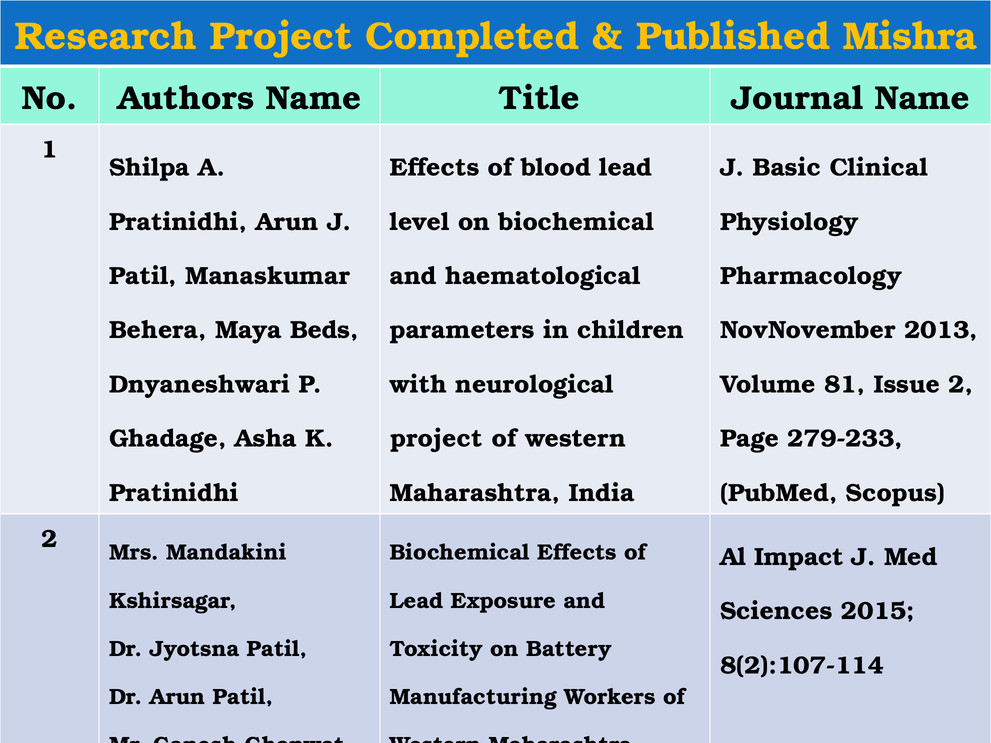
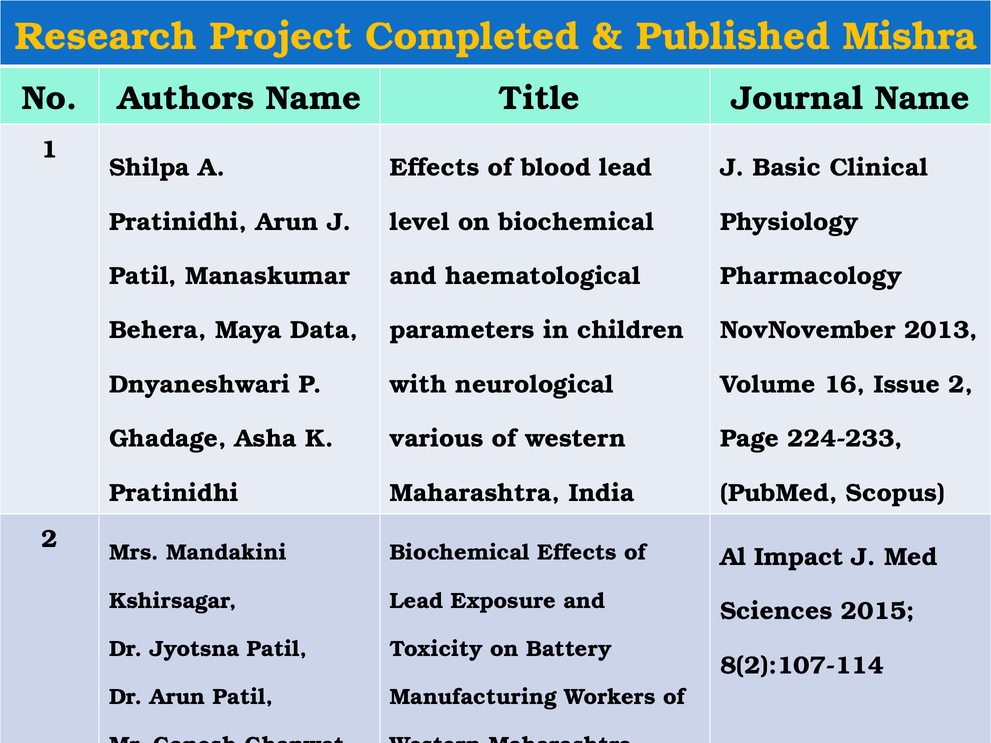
Beds: Beds -> Data
81: 81 -> 16
project at (436, 439): project -> various
279-233: 279-233 -> 224-233
